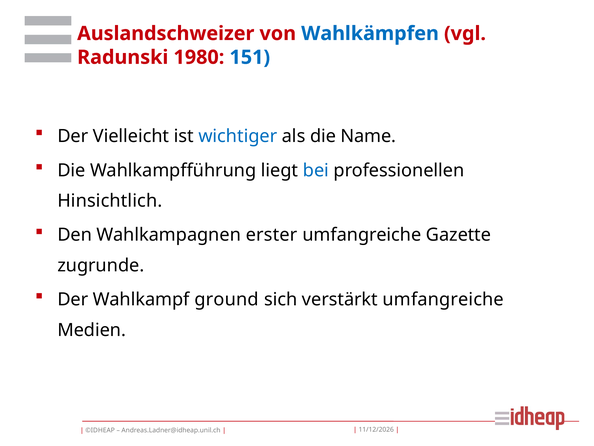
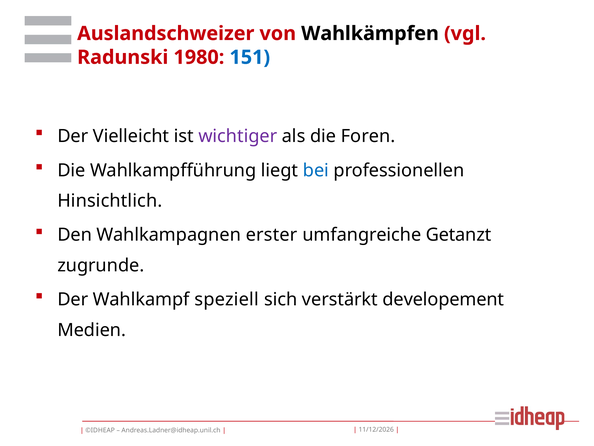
Wahlkämpfen colour: blue -> black
wichtiger colour: blue -> purple
Name: Name -> Foren
Gazette: Gazette -> Getanzt
ground: ground -> speziell
verstärkt umfangreiche: umfangreiche -> developement
